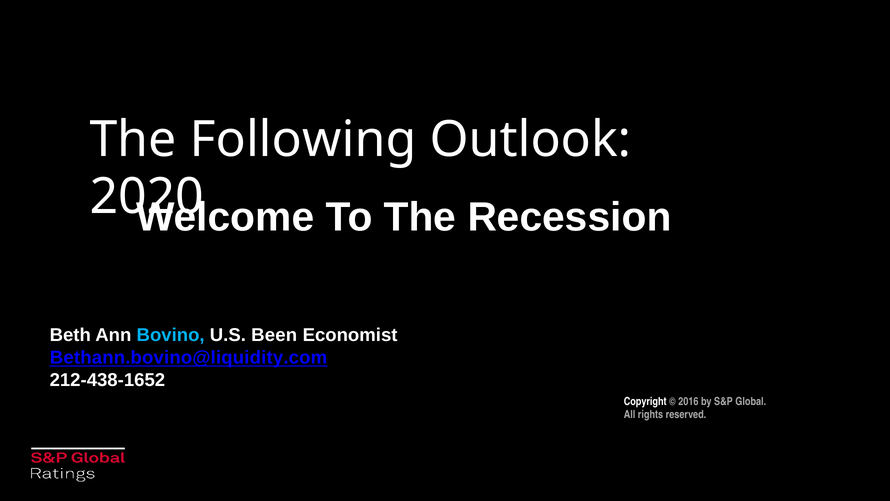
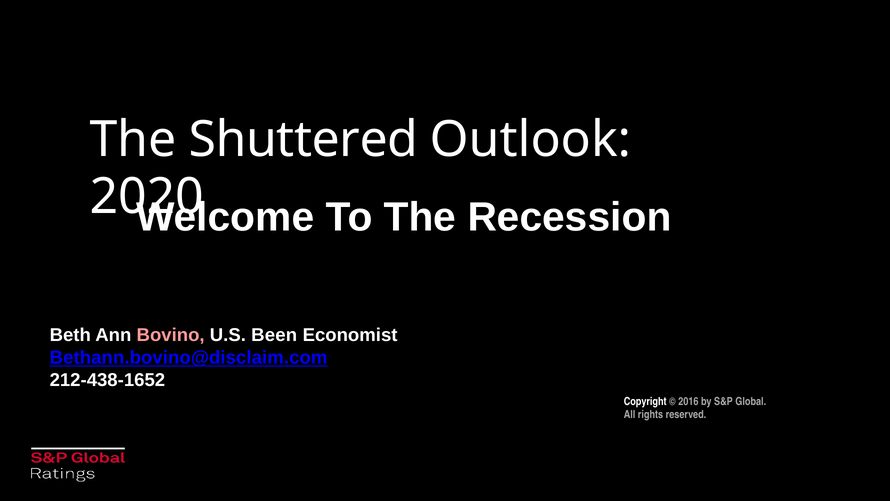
Following: Following -> Shuttered
Bovino colour: light blue -> pink
Bethann.bovino@liquidity.com: Bethann.bovino@liquidity.com -> Bethann.bovino@disclaim.com
